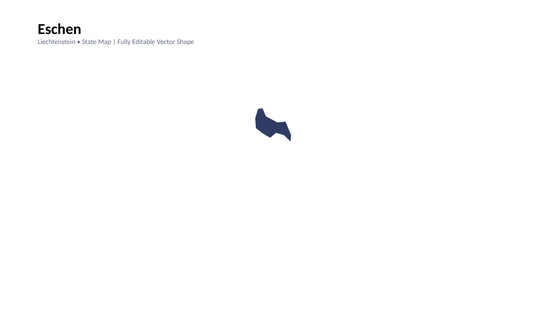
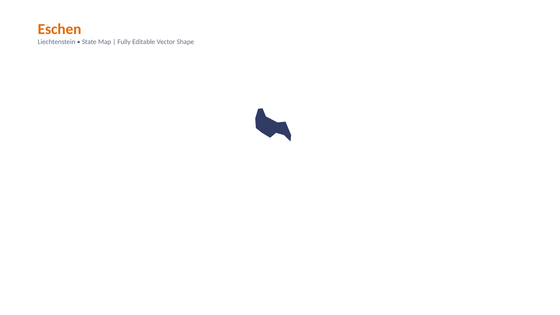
Eschen colour: black -> orange
